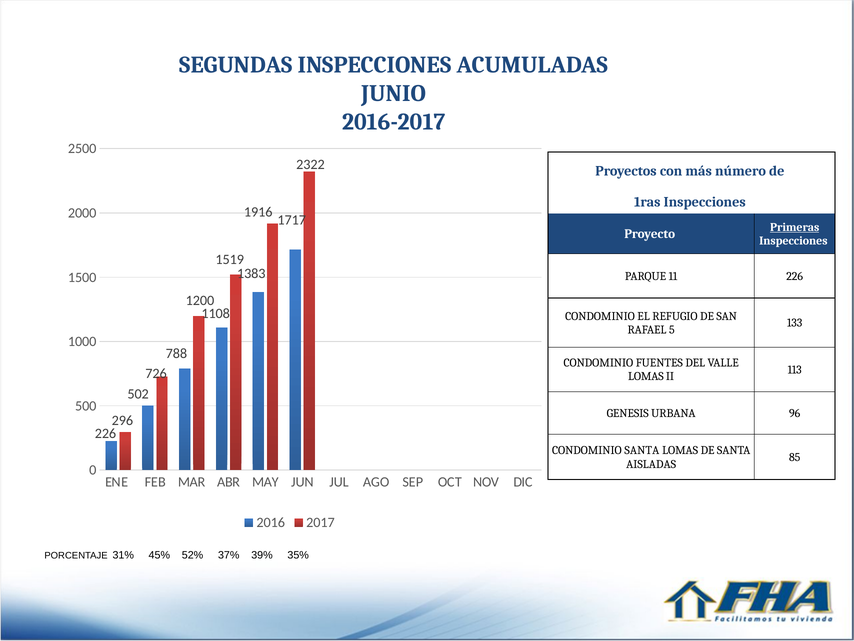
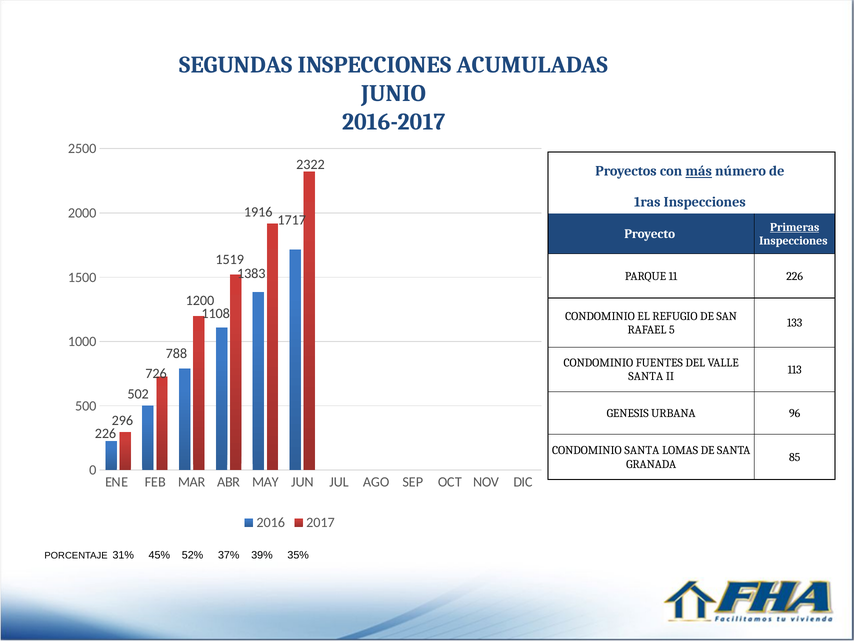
más underline: none -> present
LOMAS at (646, 376): LOMAS -> SANTA
AISLADAS: AISLADAS -> GRANADA
